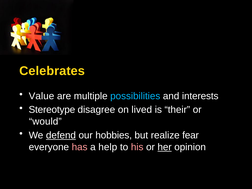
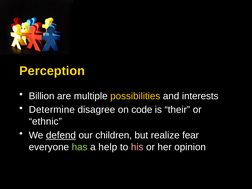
Celebrates: Celebrates -> Perception
Value: Value -> Billion
possibilities colour: light blue -> yellow
Stereotype: Stereotype -> Determine
lived: lived -> code
would: would -> ethnic
hobbies: hobbies -> children
has colour: pink -> light green
her underline: present -> none
